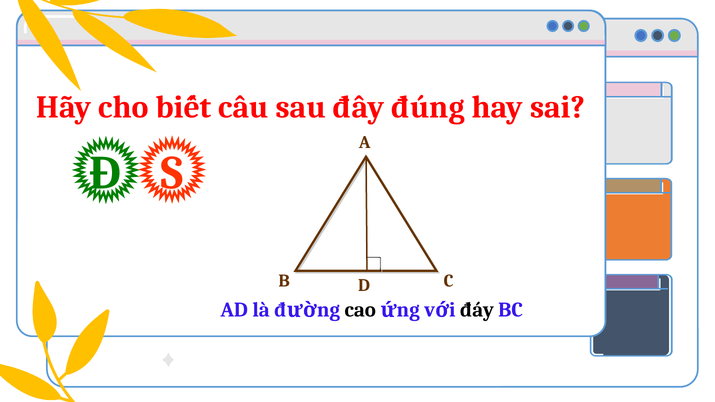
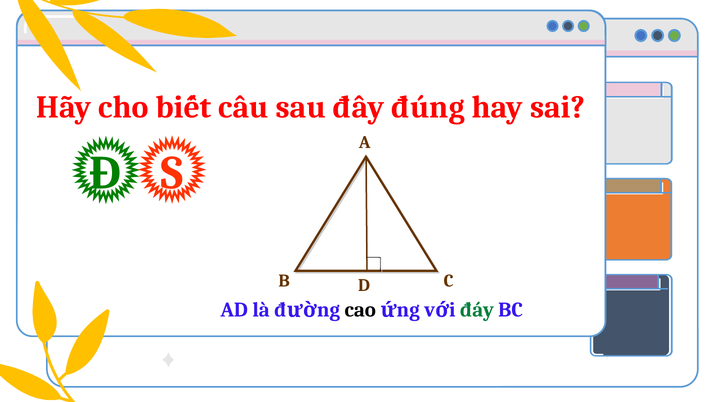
đáy colour: black -> green
